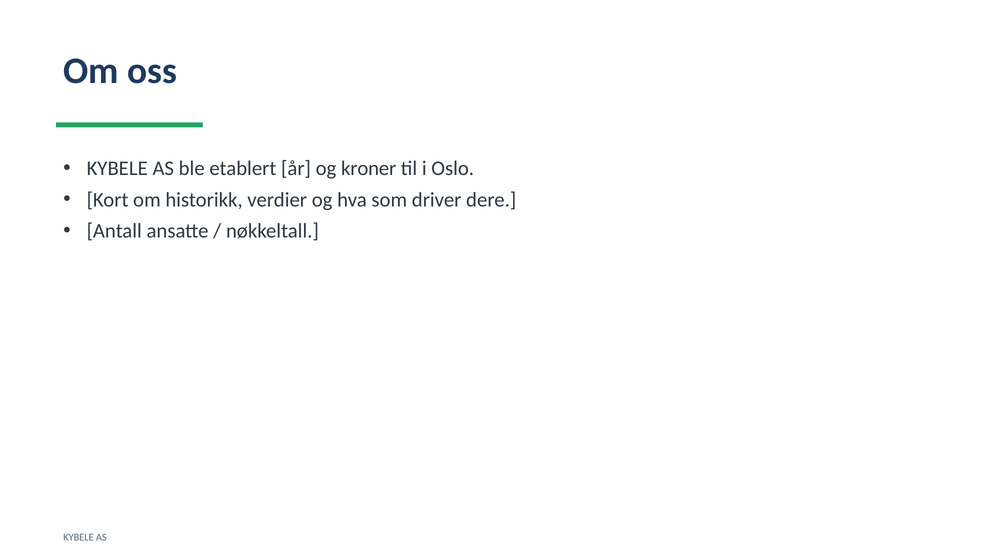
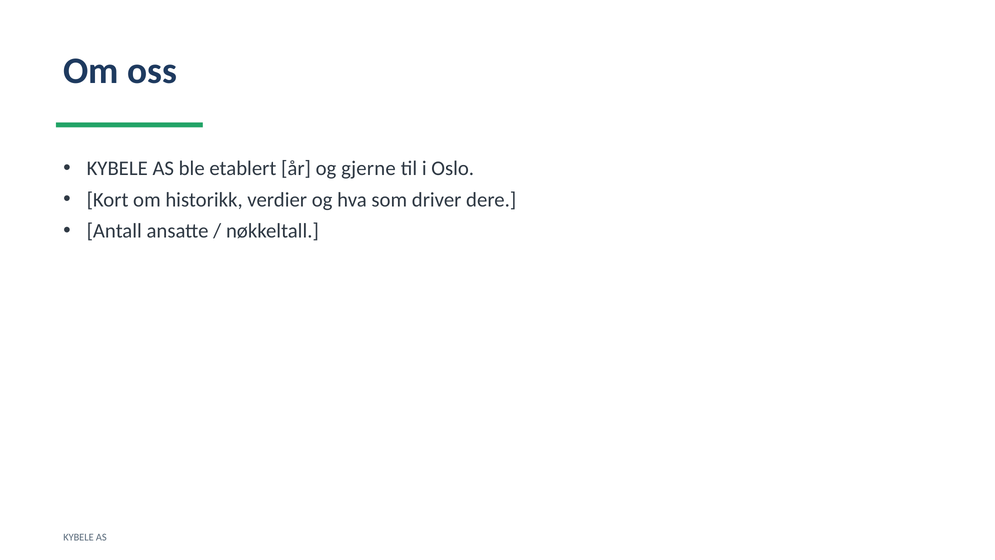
kroner: kroner -> gjerne
